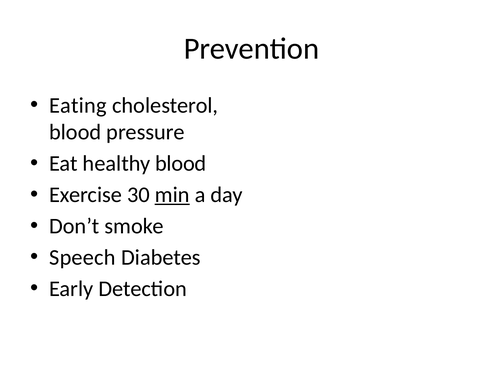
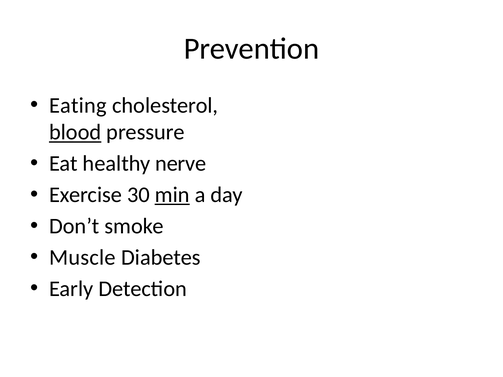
blood at (75, 132) underline: none -> present
healthy blood: blood -> nerve
Speech: Speech -> Muscle
